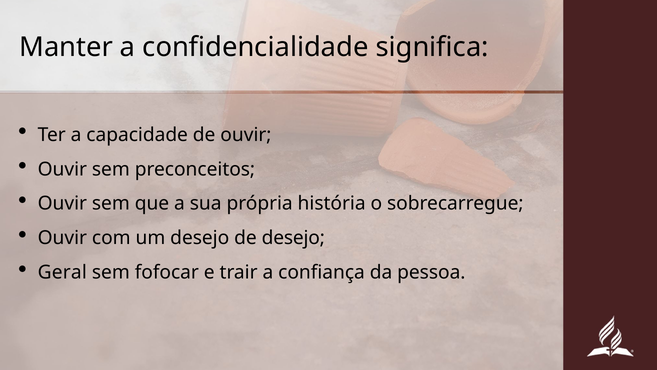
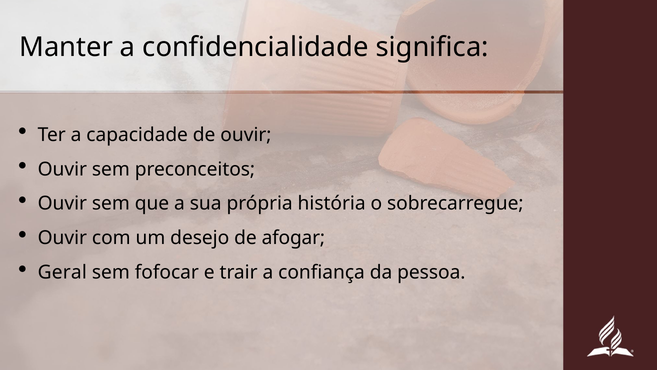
de desejo: desejo -> afogar
